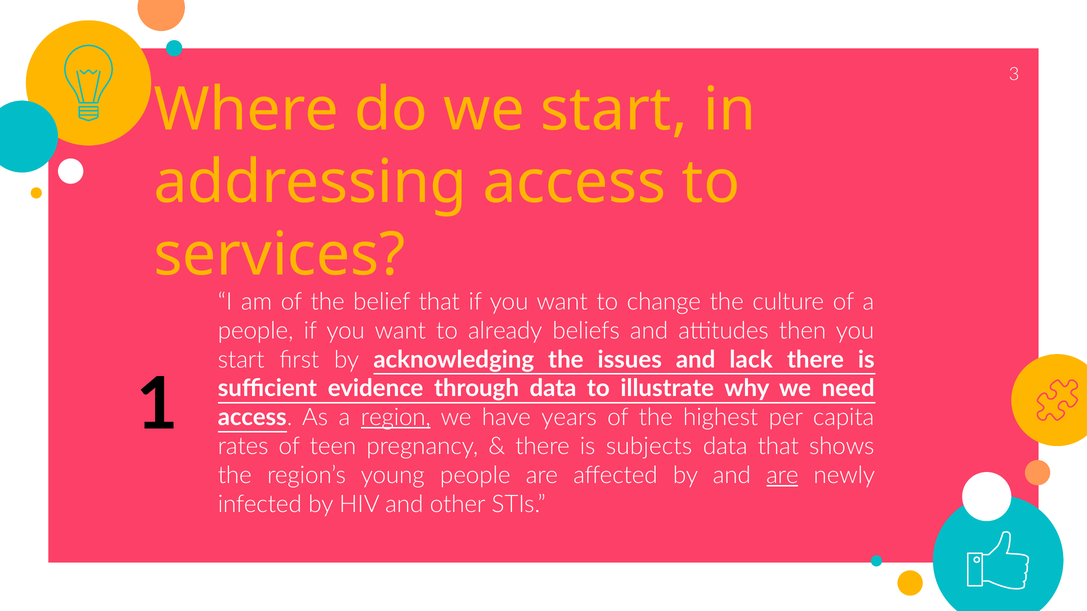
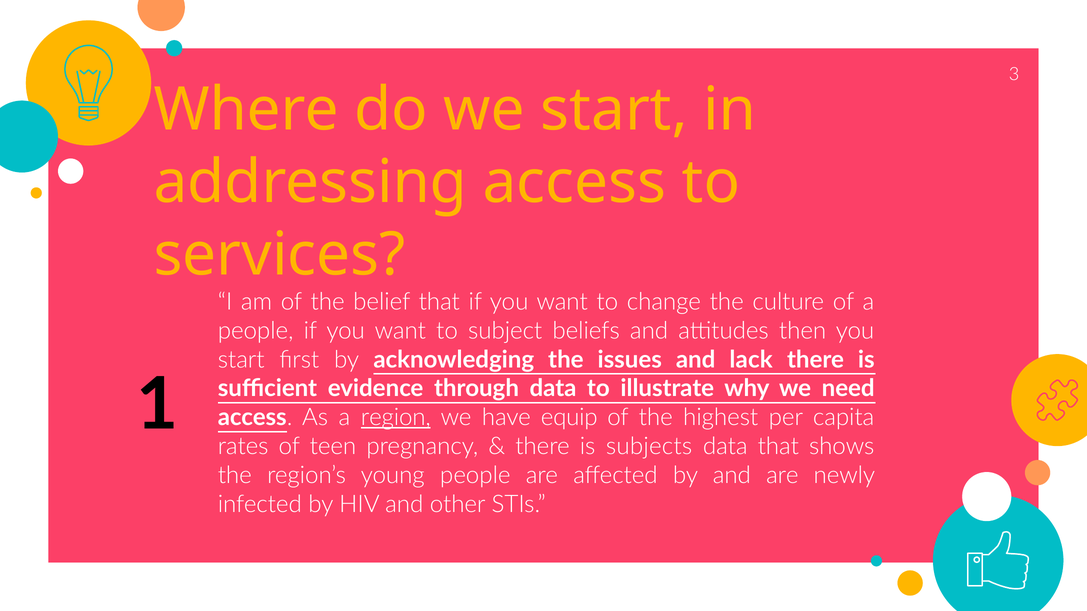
already: already -> subject
years: years -> equip
are at (782, 476) underline: present -> none
